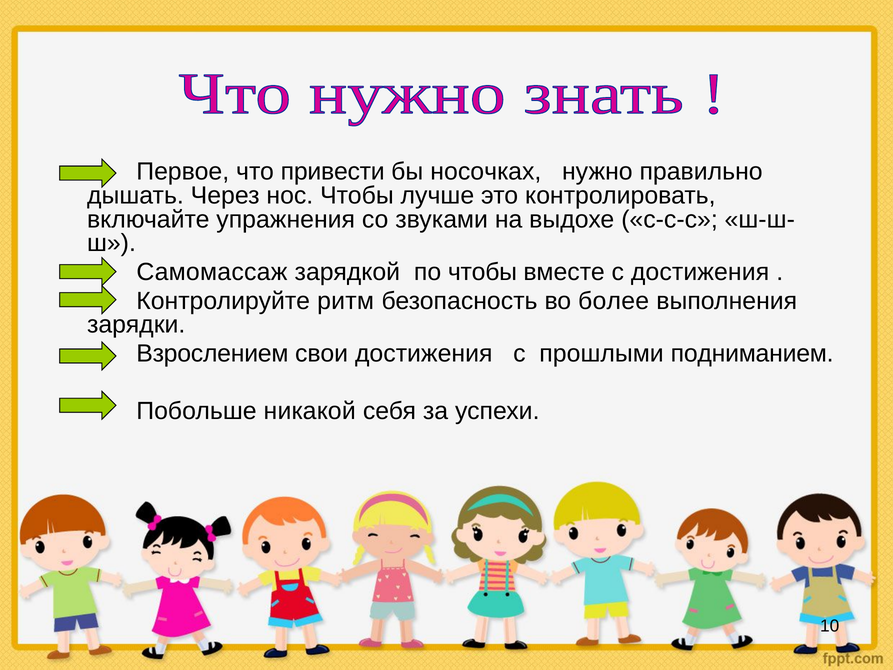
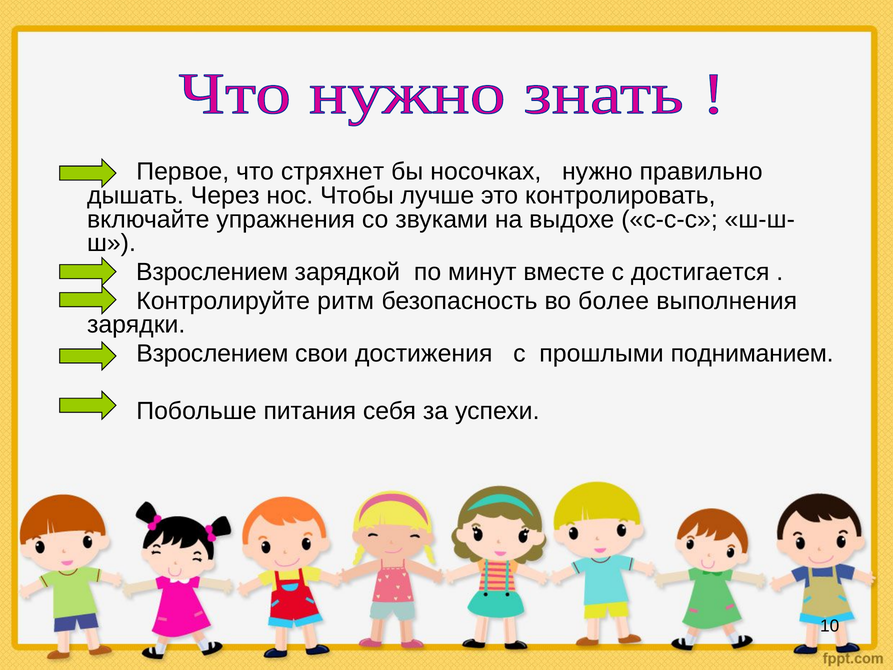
привести: привести -> стряхнет
Самомассаж at (212, 272): Самомассаж -> Взрослением
по чтобы: чтобы -> минут
с достижения: достижения -> достигается
никакой: никакой -> питания
